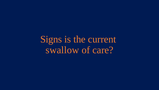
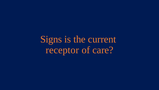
swallow: swallow -> receptor
